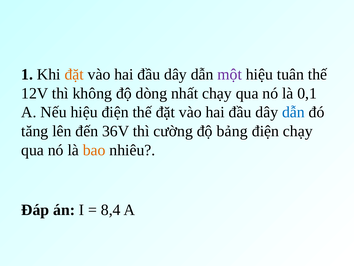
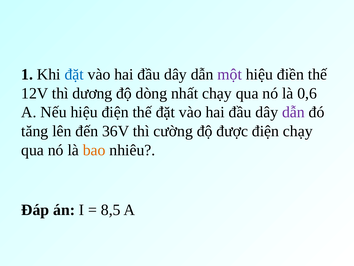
đặt at (74, 74) colour: orange -> blue
tuân: tuân -> điền
không: không -> dương
0,1: 0,1 -> 0,6
dẫn at (293, 112) colour: blue -> purple
bảng: bảng -> được
8,4: 8,4 -> 8,5
